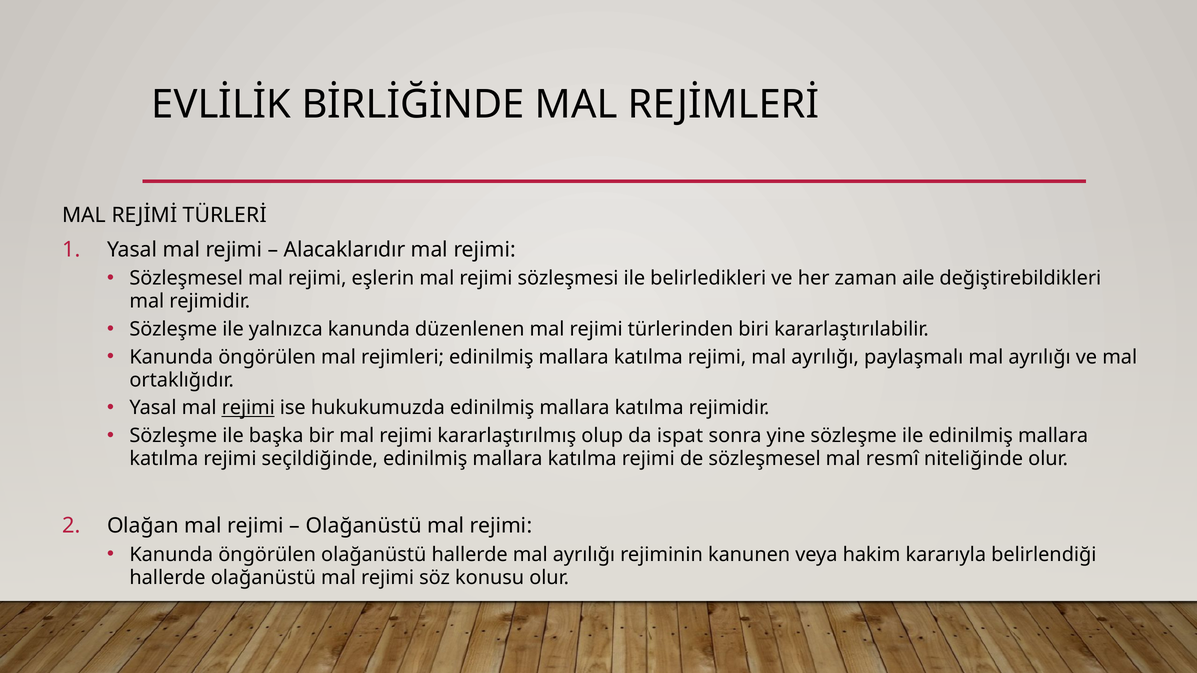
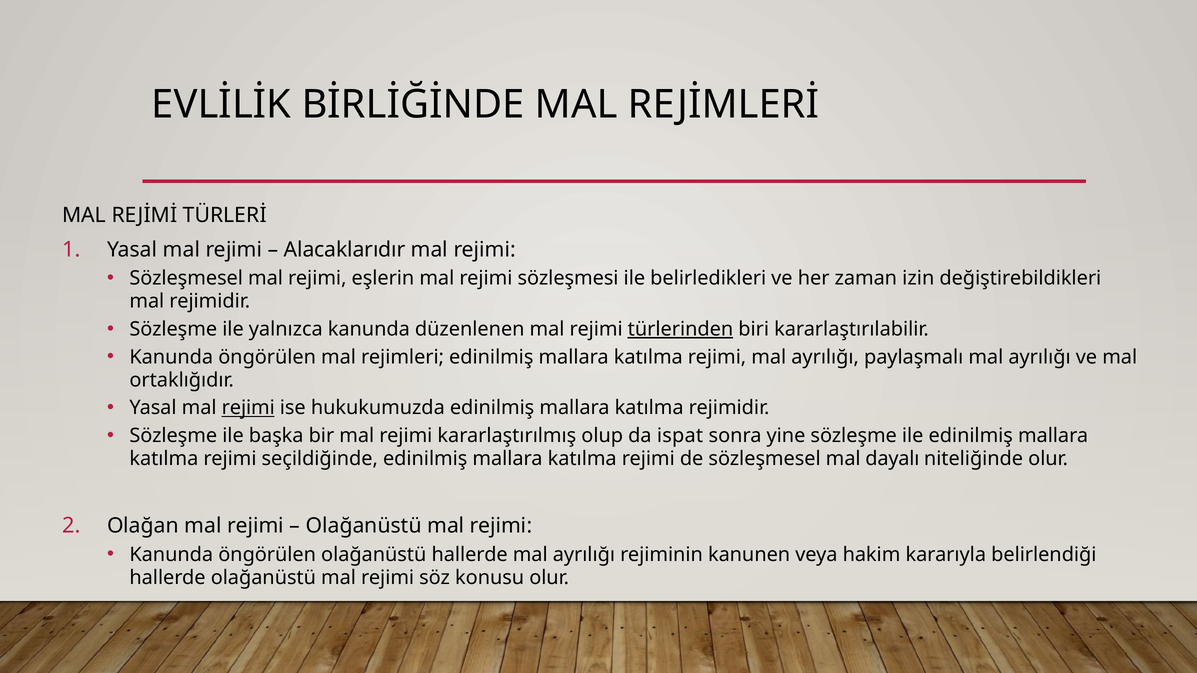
aile: aile -> izin
türlerinden underline: none -> present
resmî: resmî -> dayalı
